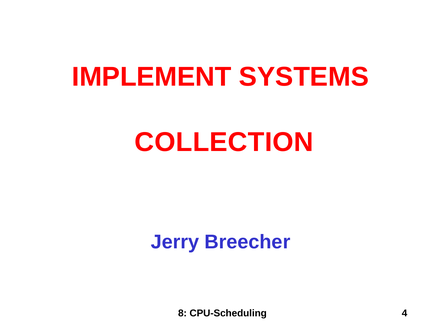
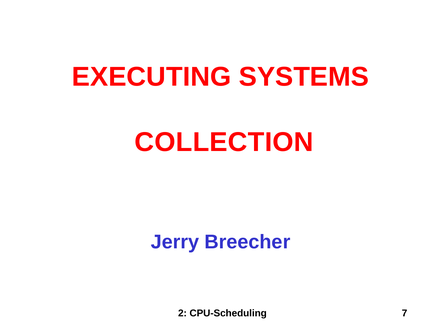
IMPLEMENT: IMPLEMENT -> EXECUTING
8: 8 -> 2
4: 4 -> 7
